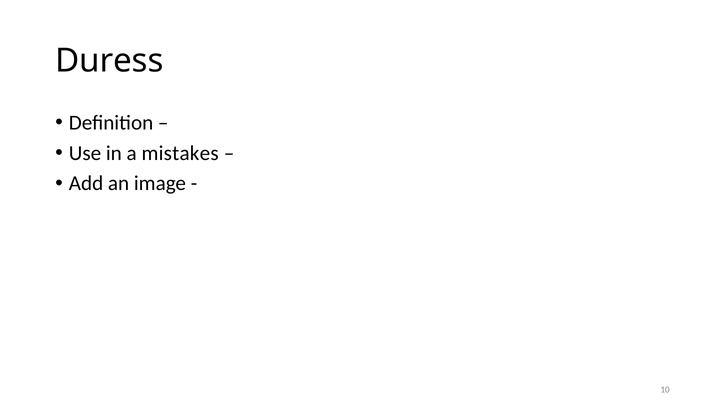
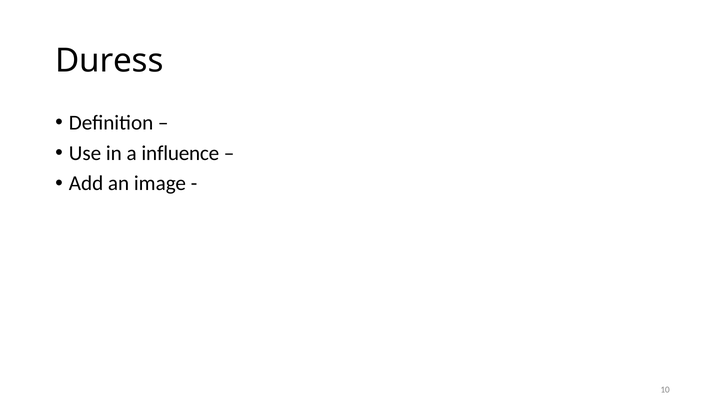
mistakes: mistakes -> influence
